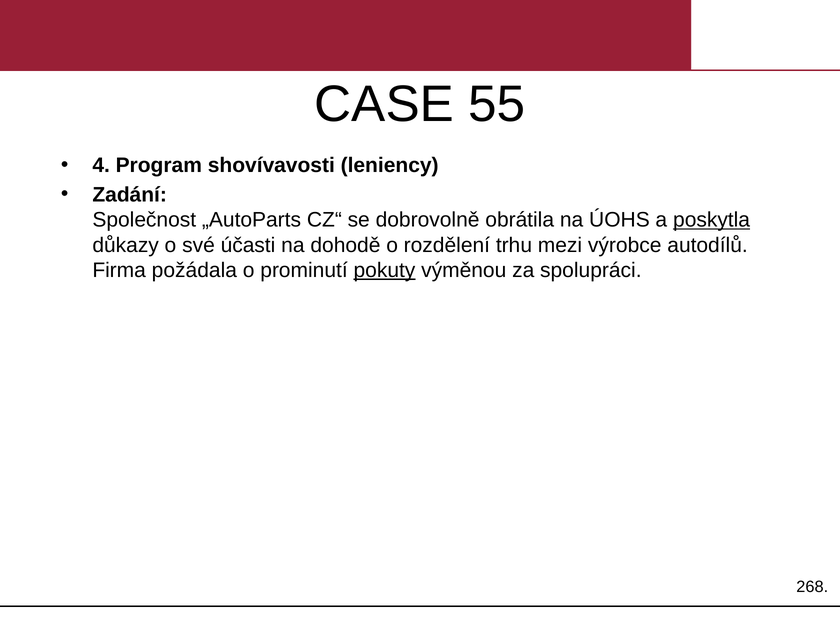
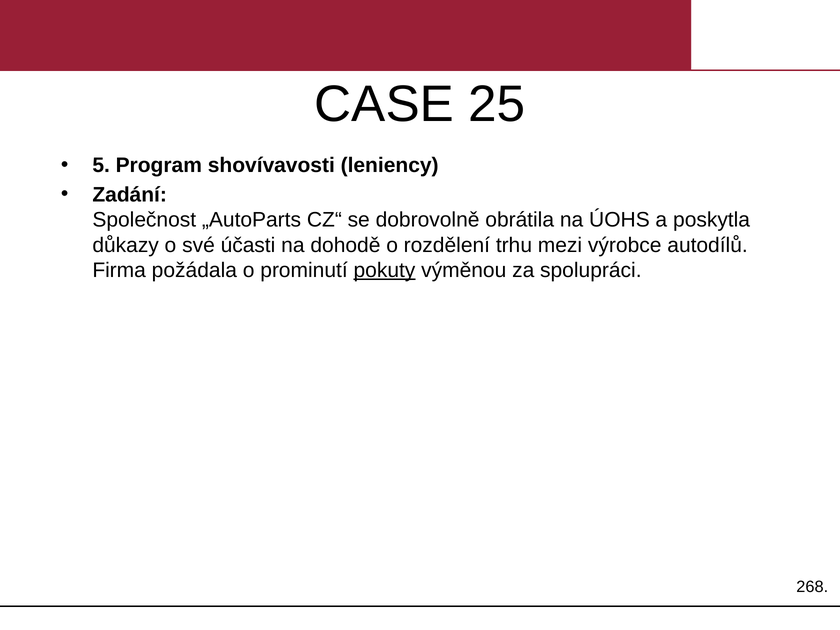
55: 55 -> 25
4: 4 -> 5
poskytla underline: present -> none
